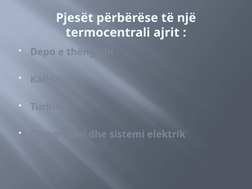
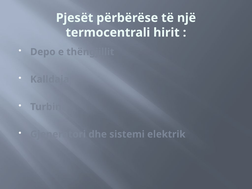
ajrit: ajrit -> hirit
